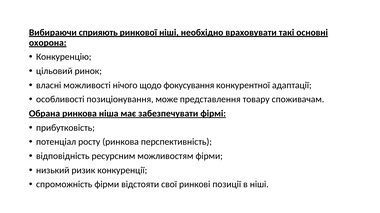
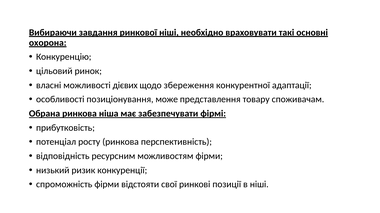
сприяють: сприяють -> завдання
нічого: нічого -> дієвих
фокусування: фокусування -> збереження
